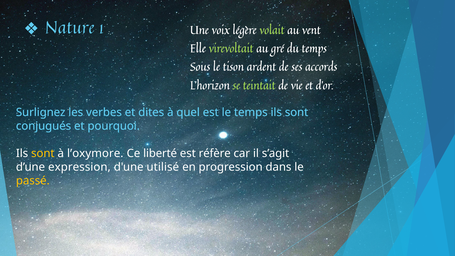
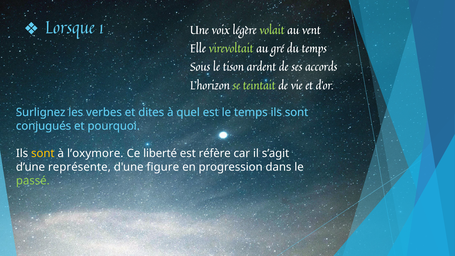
Nature: Nature -> Lorsque
expression: expression -> représente
utilisé: utilisé -> figure
passé colour: yellow -> light green
